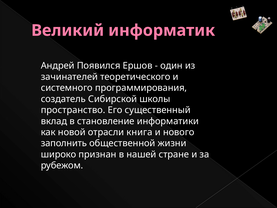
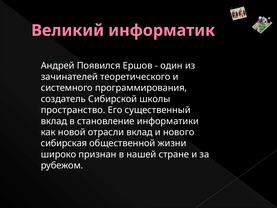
отрасли книга: книга -> вклад
заполнить: заполнить -> сибирская
